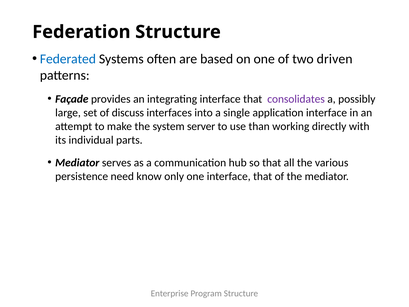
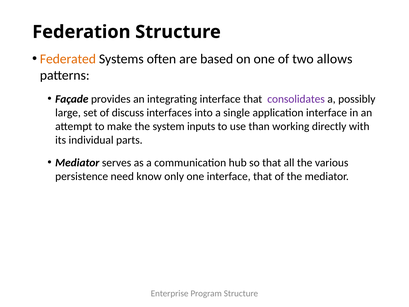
Federated colour: blue -> orange
driven: driven -> allows
server: server -> inputs
